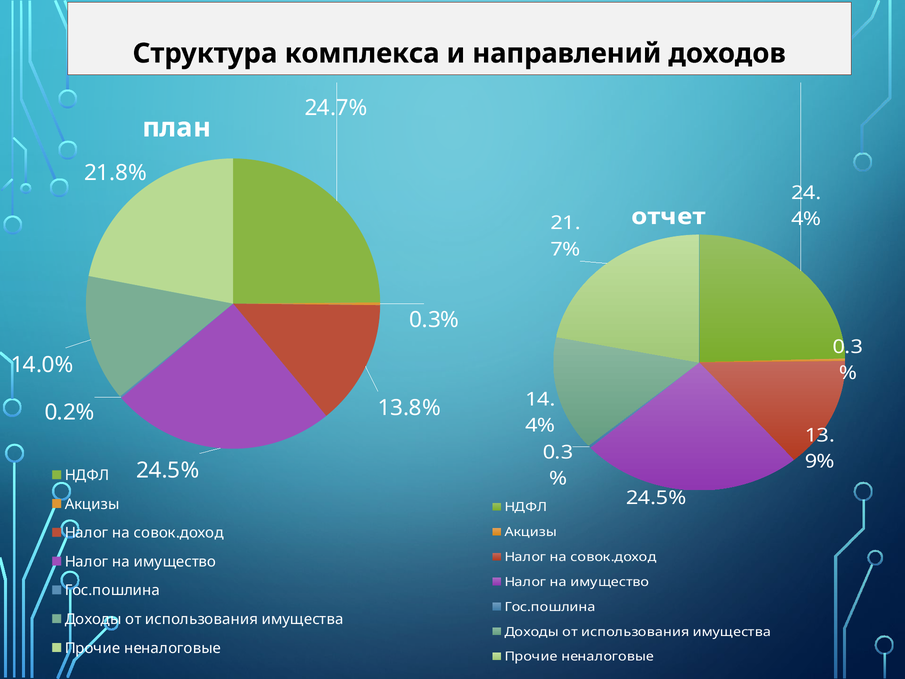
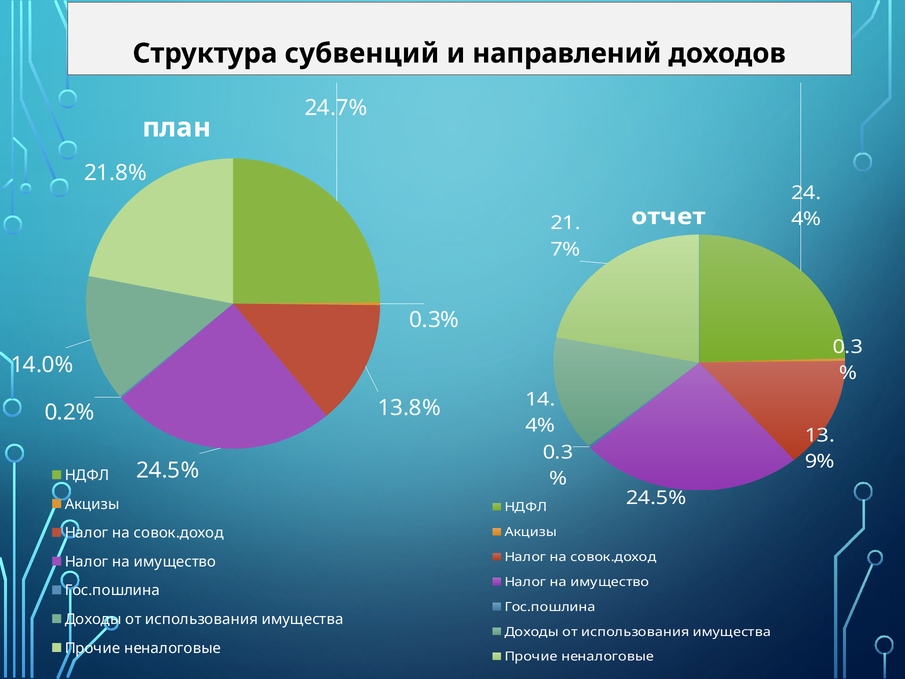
комплекса: комплекса -> субвенций
